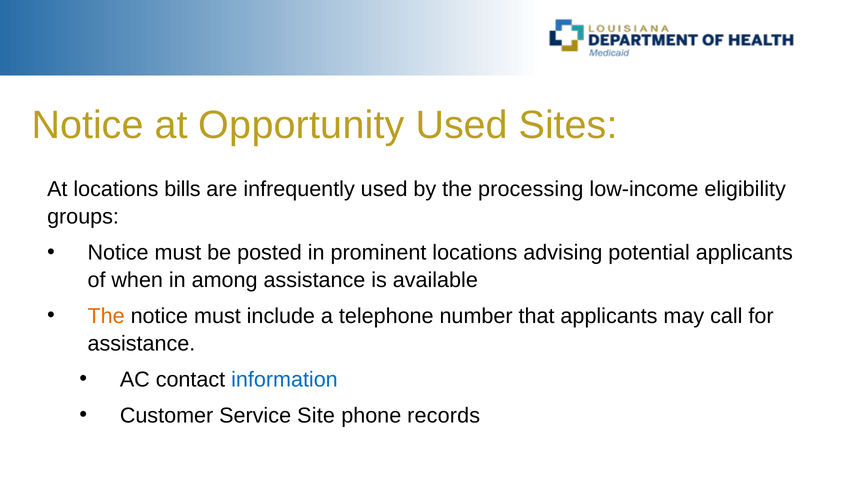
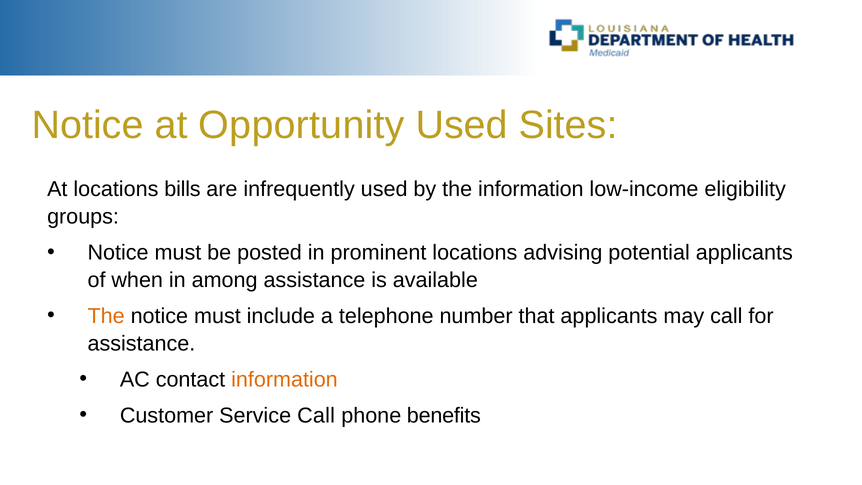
the processing: processing -> information
information at (284, 379) colour: blue -> orange
Service Site: Site -> Call
records: records -> benefits
